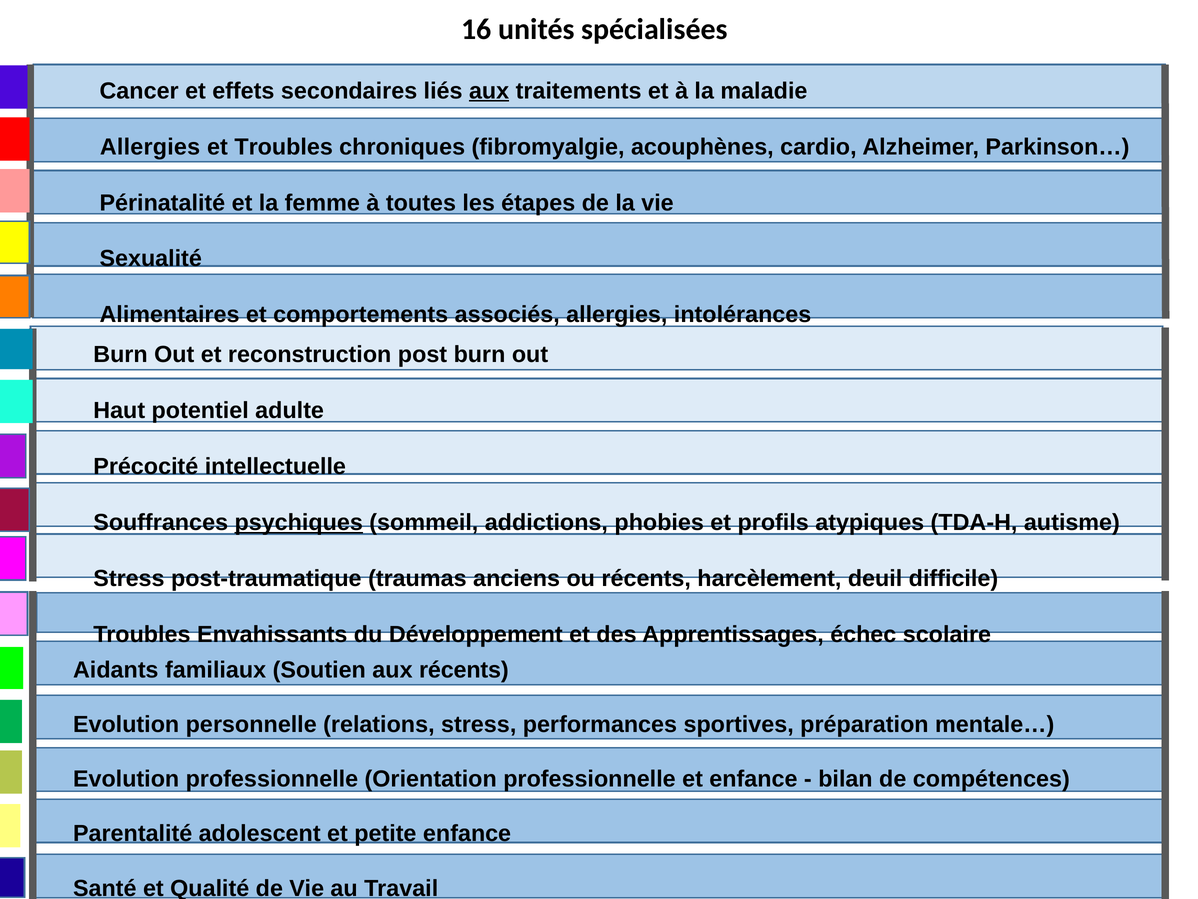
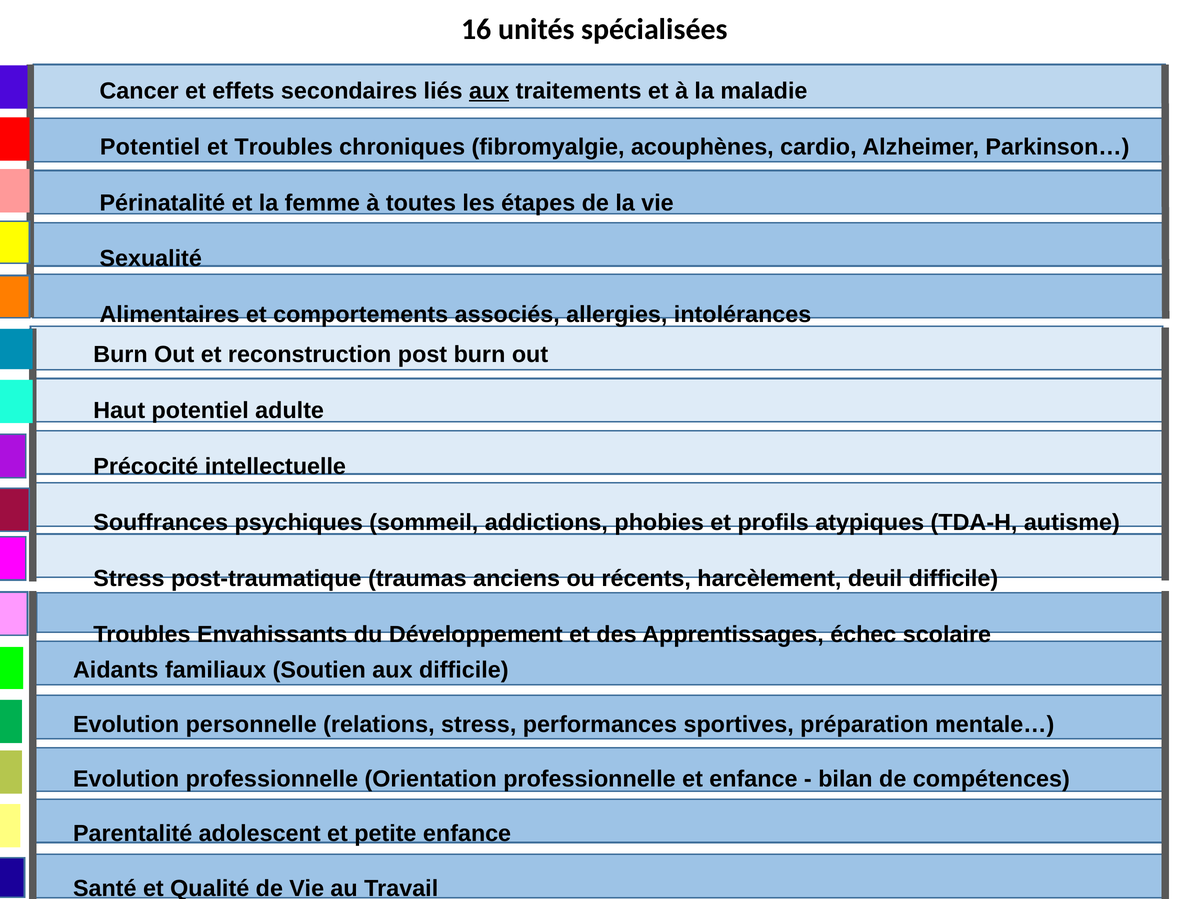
Allergies at (150, 147): Allergies -> Potentiel
psychiques underline: present -> none
aux récents: récents -> difficile
